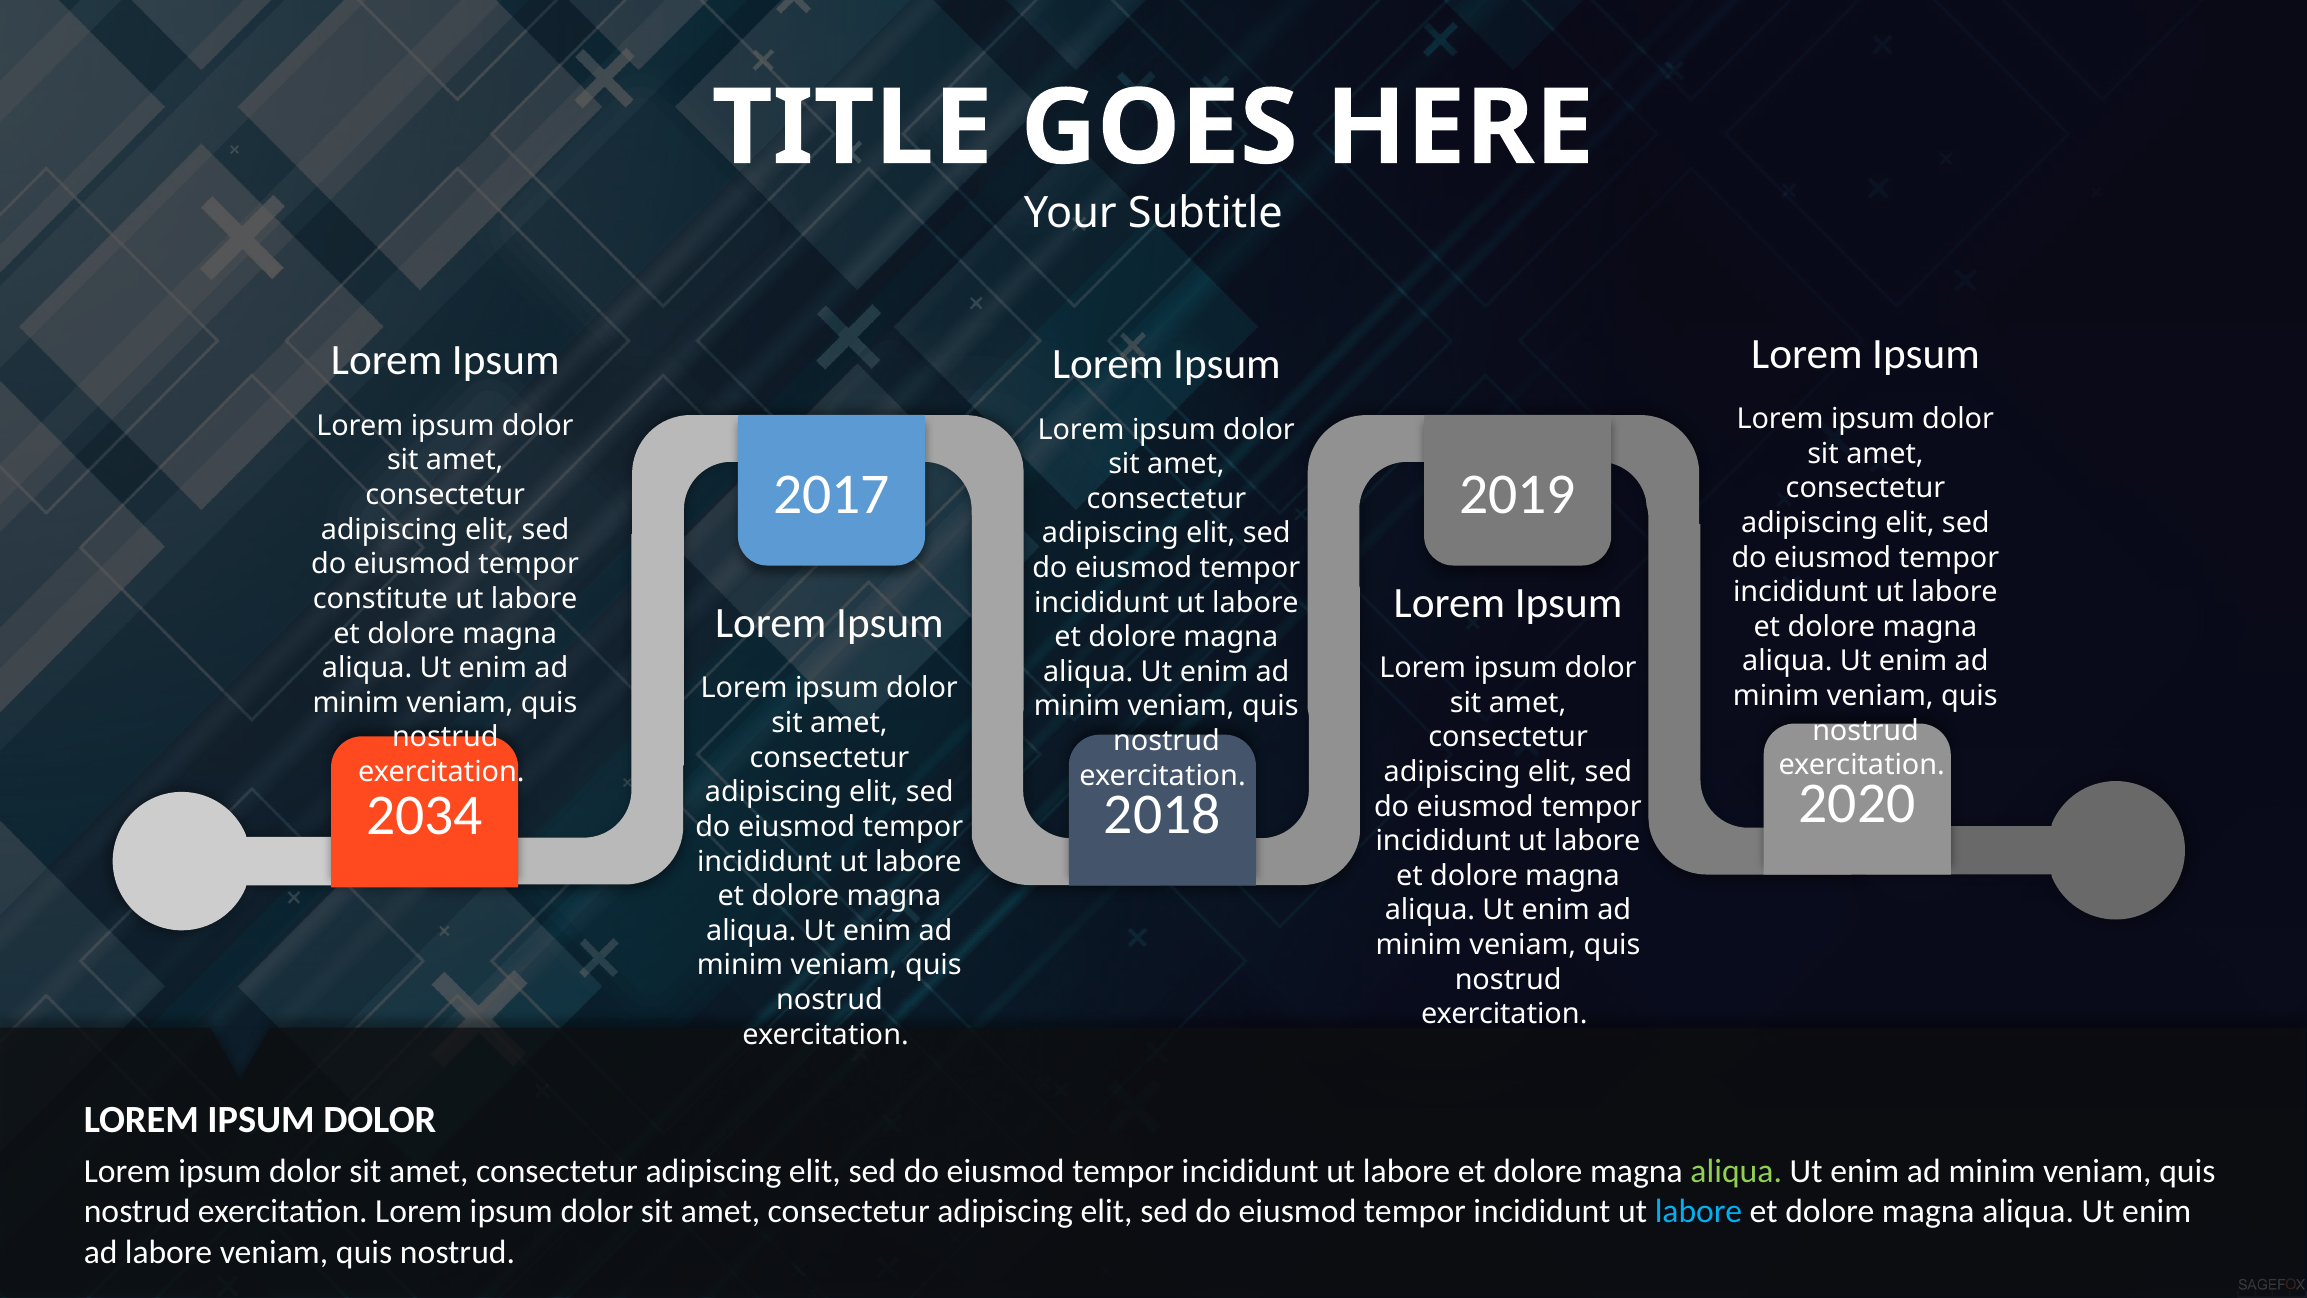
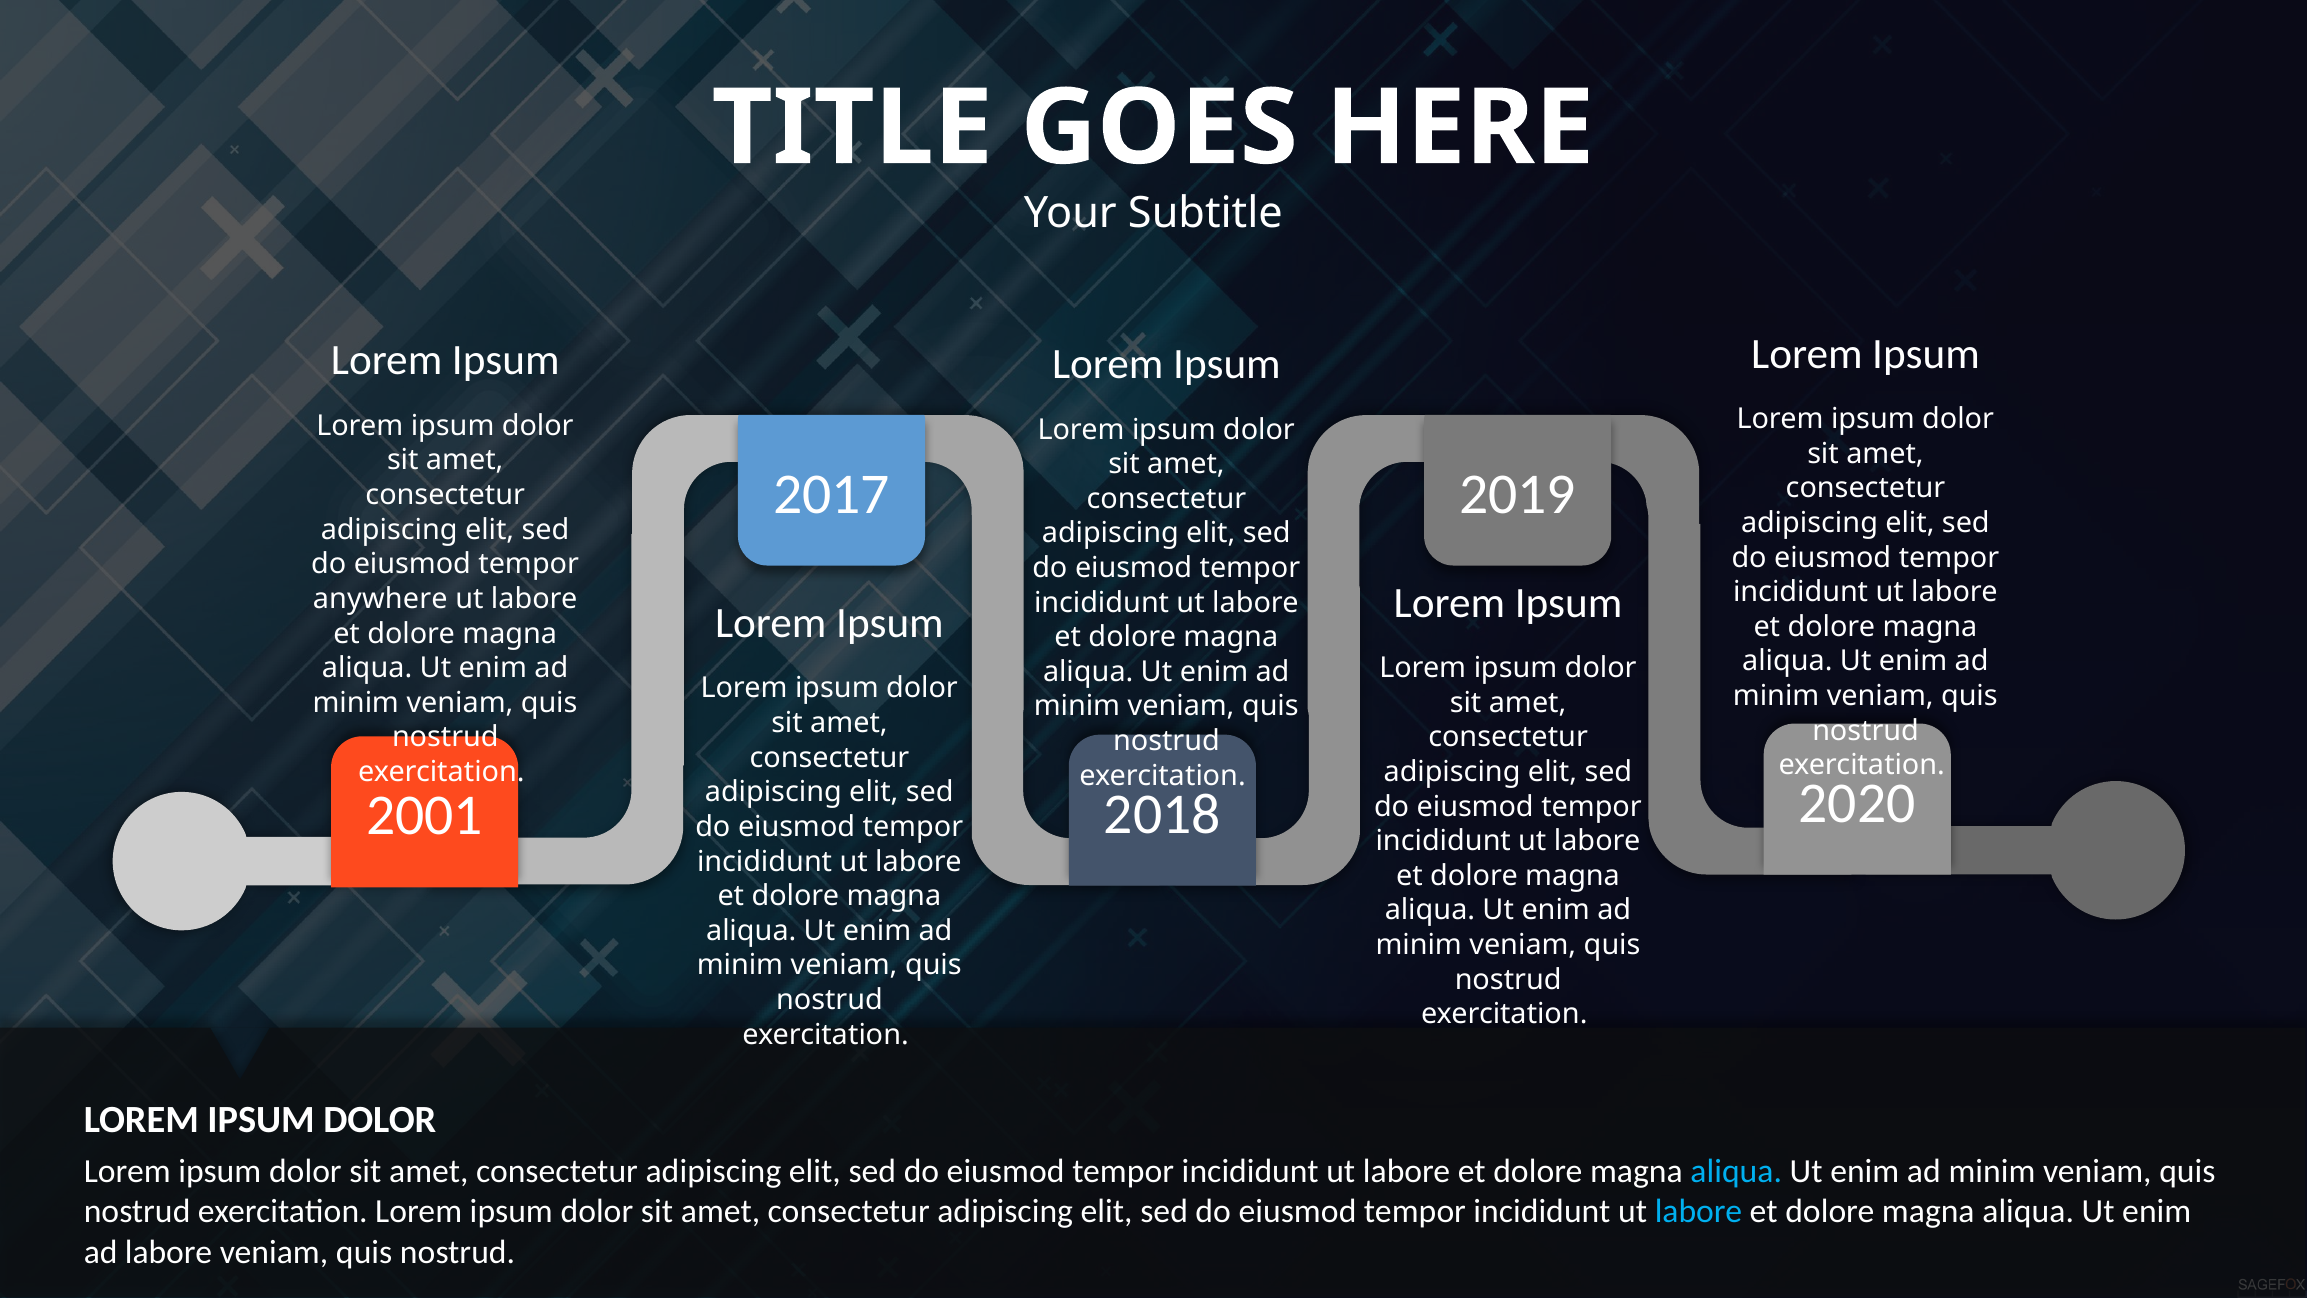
constitute: constitute -> anywhere
2034: 2034 -> 2001
aliqua at (1736, 1171) colour: light green -> light blue
